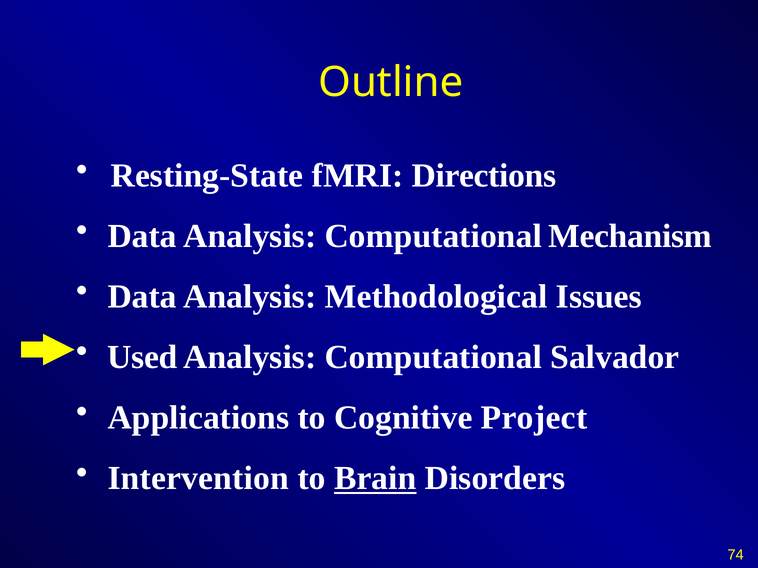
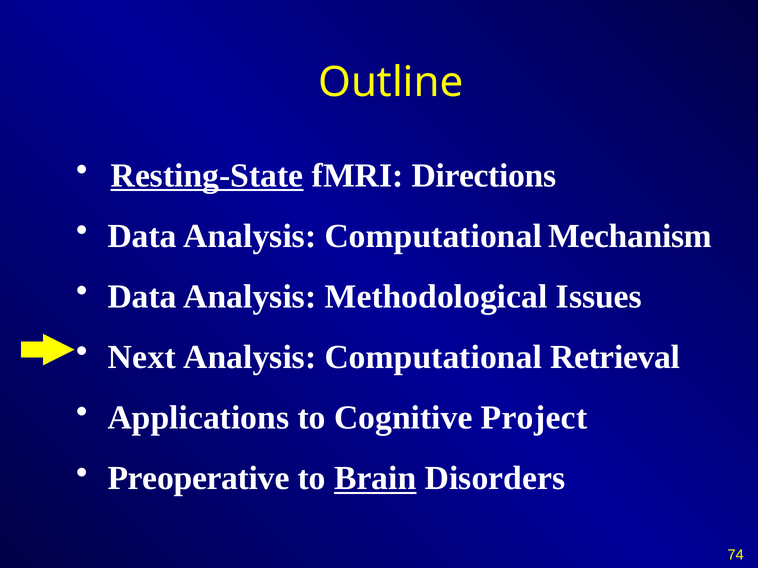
Resting-State underline: none -> present
Used: Used -> Next
Salvador: Salvador -> Retrieval
Intervention: Intervention -> Preoperative
